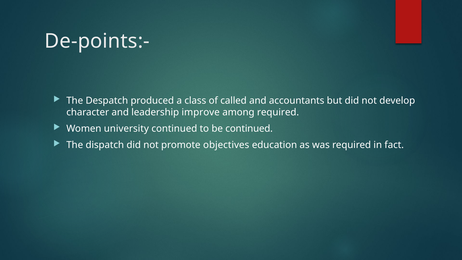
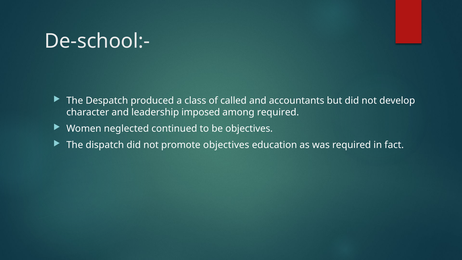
De-points:-: De-points:- -> De-school:-
improve: improve -> imposed
university: university -> neglected
be continued: continued -> objectives
